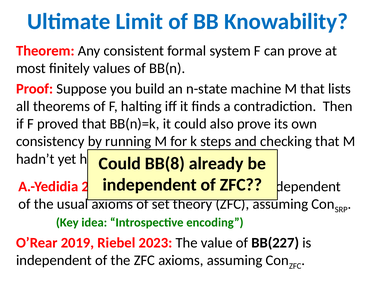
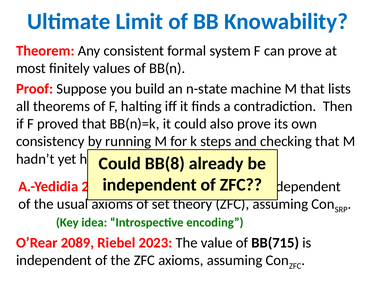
2019: 2019 -> 2089
BB(227: BB(227 -> BB(715
